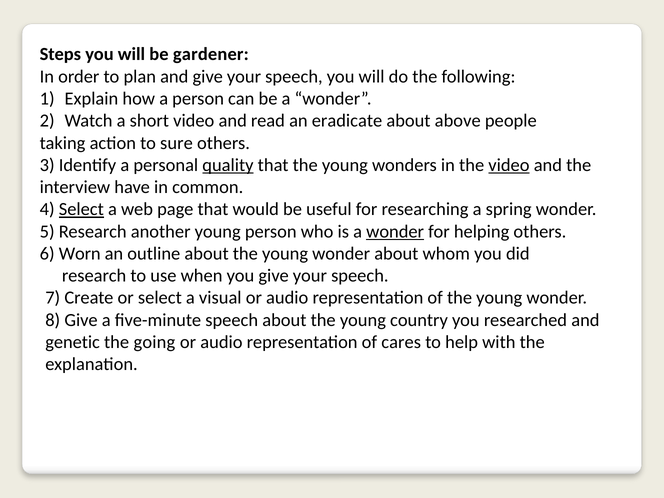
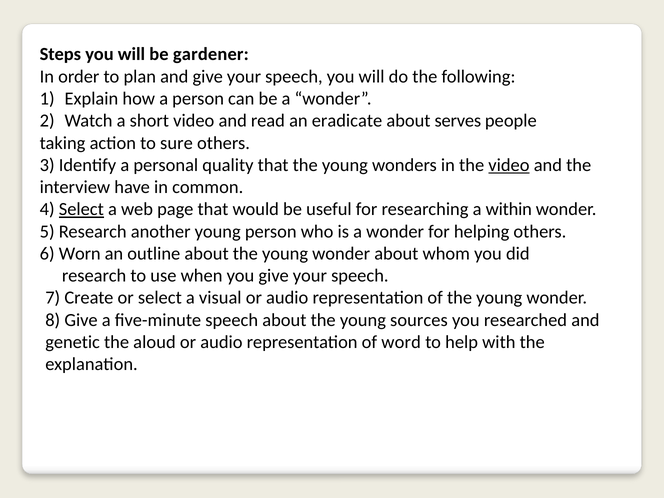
above: above -> serves
quality underline: present -> none
spring: spring -> within
wonder at (395, 231) underline: present -> none
country: country -> sources
going: going -> aloud
cares: cares -> word
